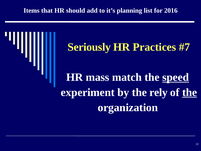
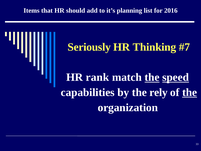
Practices: Practices -> Thinking
mass: mass -> rank
the at (152, 77) underline: none -> present
experiment: experiment -> capabilities
